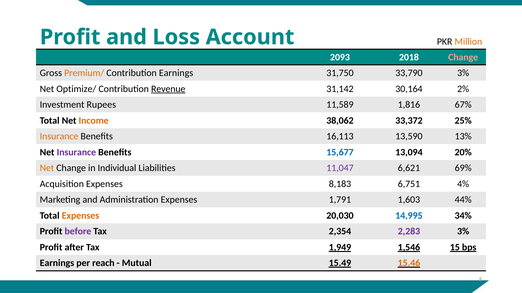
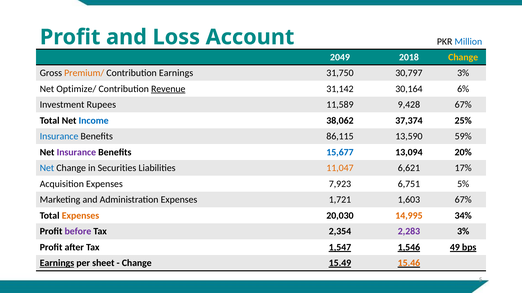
Million colour: orange -> blue
2093: 2093 -> 2049
Change at (463, 57) colour: pink -> yellow
33,790: 33,790 -> 30,797
2%: 2% -> 6%
1,816: 1,816 -> 9,428
Income colour: orange -> blue
33,372: 33,372 -> 37,374
Insurance at (59, 137) colour: orange -> blue
16,113: 16,113 -> 86,115
13%: 13% -> 59%
Net at (47, 168) colour: orange -> blue
Individual: Individual -> Securities
11,047 colour: purple -> orange
69%: 69% -> 17%
8,183: 8,183 -> 7,923
4%: 4% -> 5%
1,791: 1,791 -> 1,721
1,603 44%: 44% -> 67%
14,995 colour: blue -> orange
1,949: 1,949 -> 1,547
15: 15 -> 49
Earnings at (57, 264) underline: none -> present
reach: reach -> sheet
Mutual at (137, 264): Mutual -> Change
